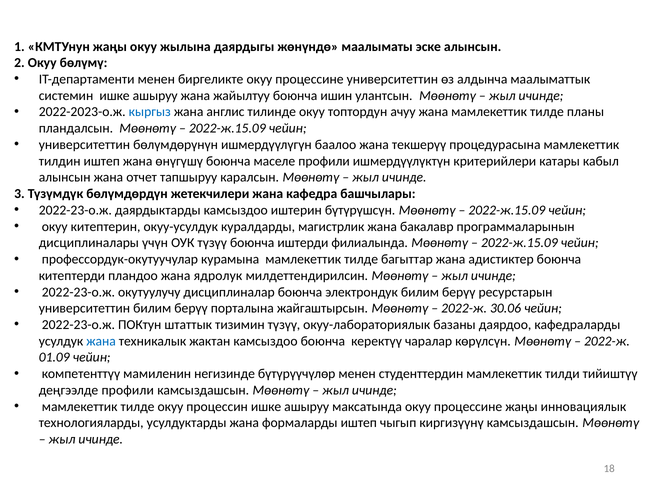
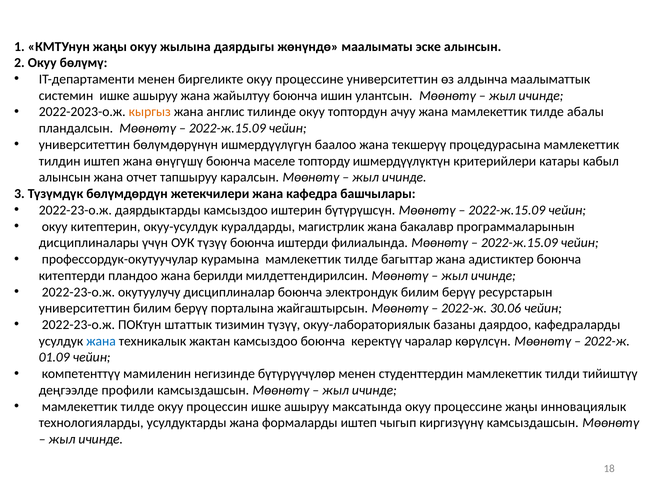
кыргыз colour: blue -> orange
планы: планы -> абалы
маселе профили: профили -> топторду
ядролук: ядролук -> берилди
